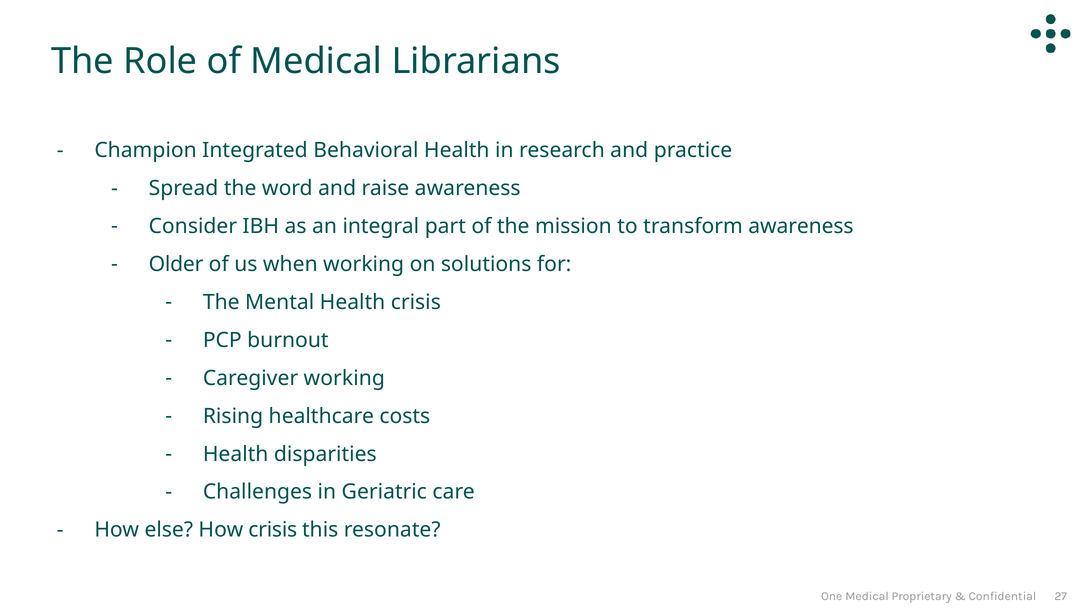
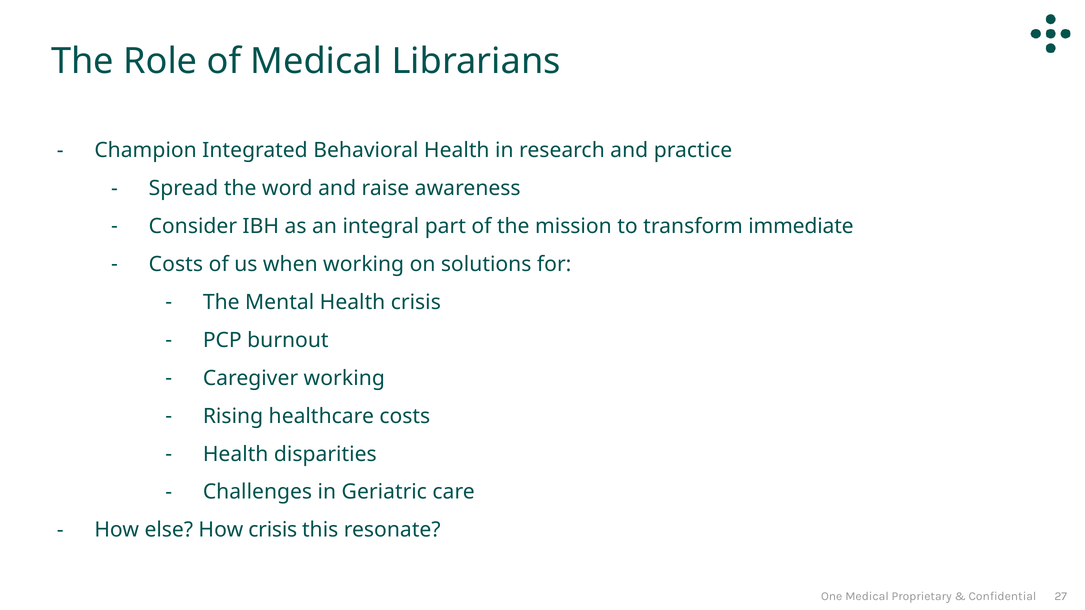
transform awareness: awareness -> immediate
Older at (176, 264): Older -> Costs
